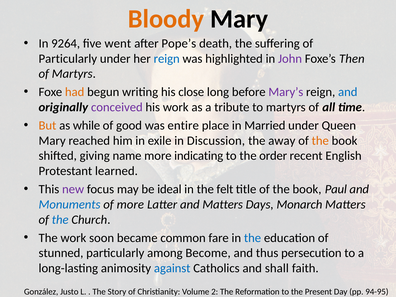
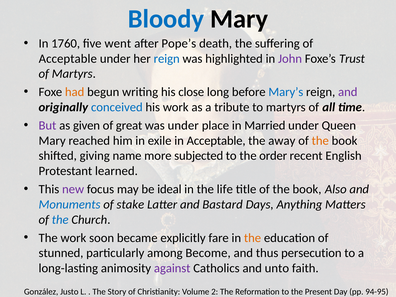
Bloody colour: orange -> blue
9264: 9264 -> 1760
Particularly at (68, 59): Particularly -> Acceptable
Then: Then -> Trust
Mary’s colour: purple -> blue
and at (348, 92) colour: blue -> purple
conceived colour: purple -> blue
But colour: orange -> purple
while: while -> given
good: good -> great
was entire: entire -> under
in Discussion: Discussion -> Acceptable
indicating: indicating -> subjected
felt: felt -> life
Paul: Paul -> Also
of more: more -> stake
and Matters: Matters -> Bastard
Monarch: Monarch -> Anything
common: common -> explicitly
the at (253, 238) colour: blue -> orange
against colour: blue -> purple
shall: shall -> unto
